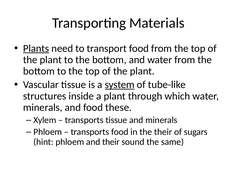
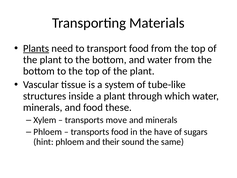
system underline: present -> none
transports tissue: tissue -> move
the their: their -> have
